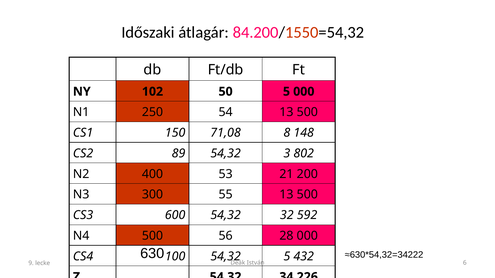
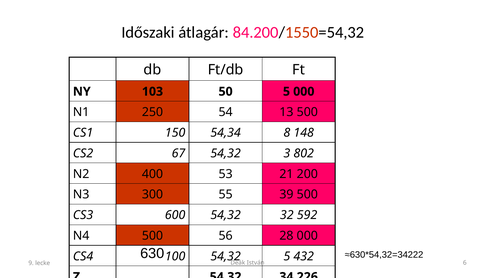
102: 102 -> 103
71,08: 71,08 -> 54,34
89: 89 -> 67
55 13: 13 -> 39
